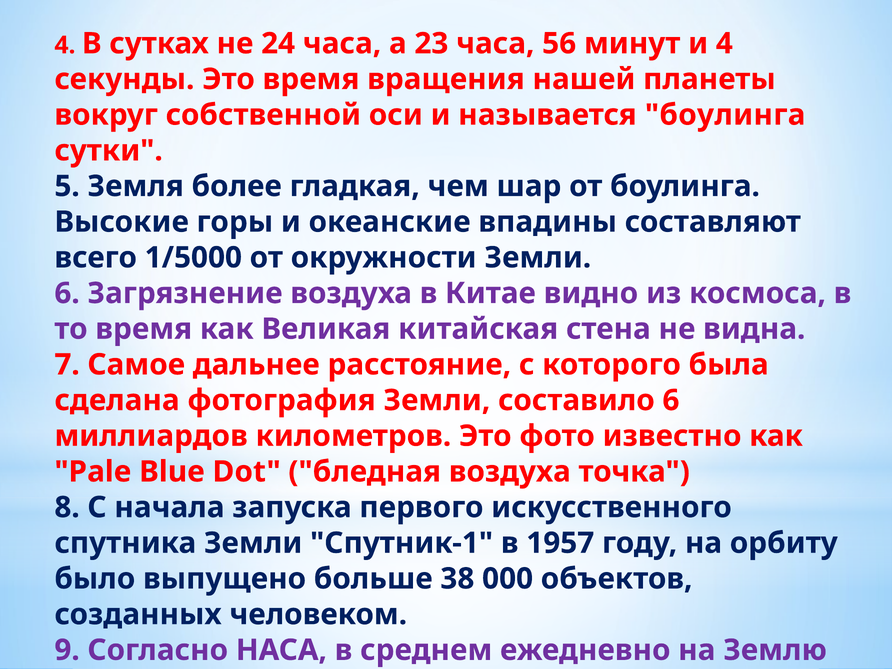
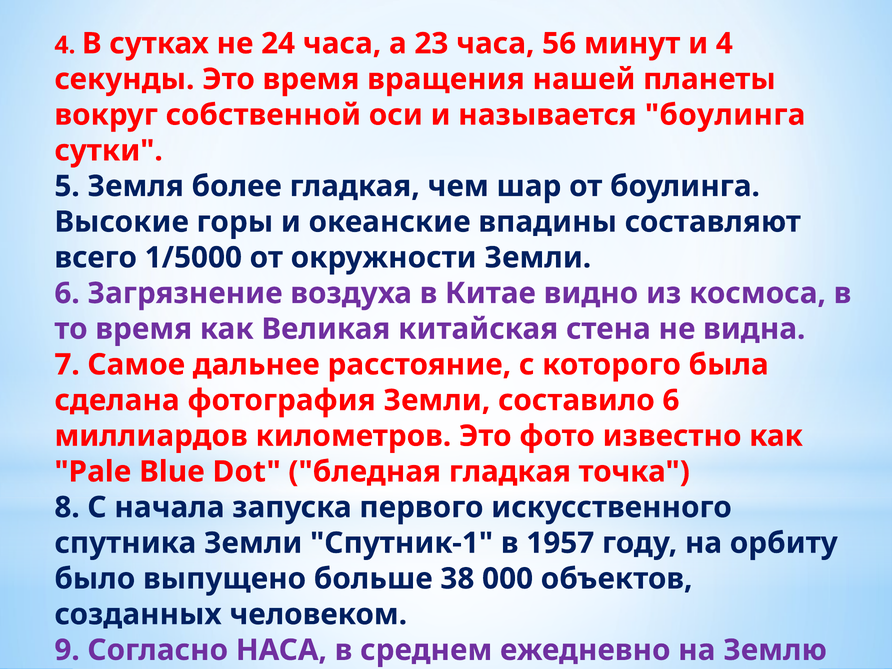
бледная воздуха: воздуха -> гладкая
